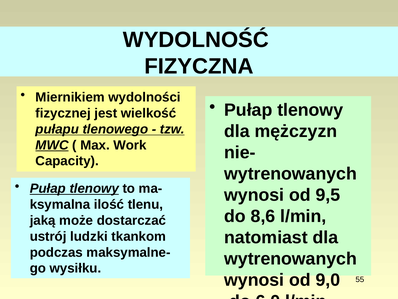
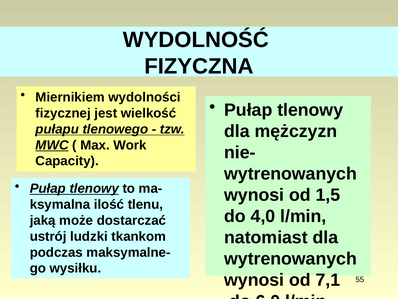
9,5: 9,5 -> 1,5
8,6: 8,6 -> 4,0
9,0: 9,0 -> 7,1
